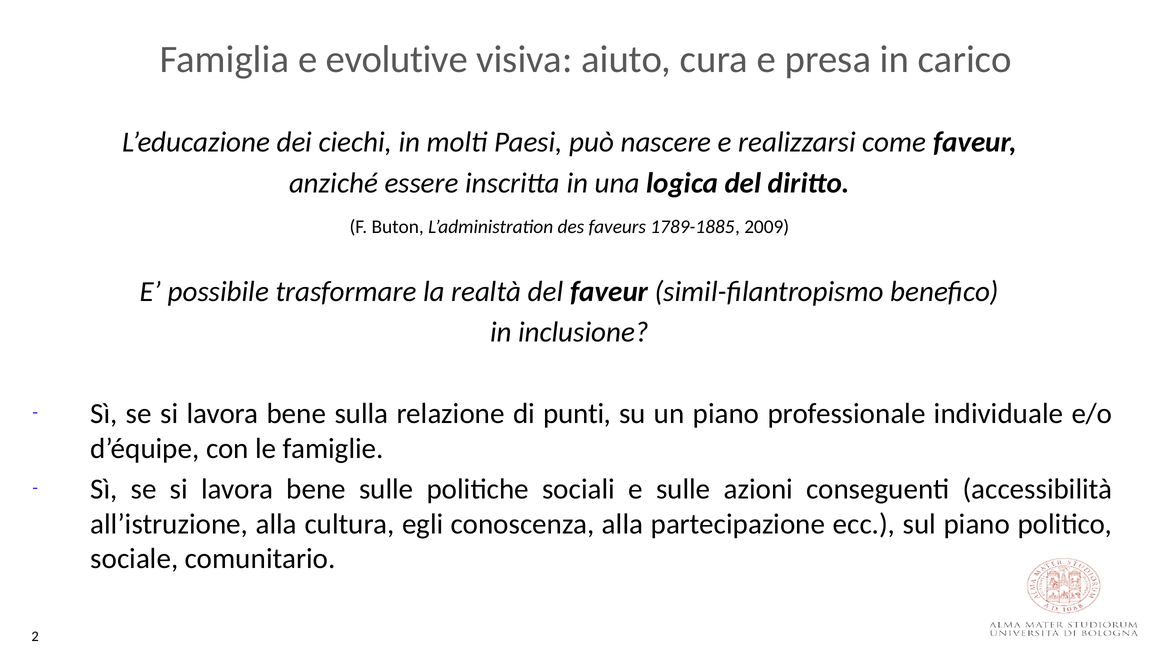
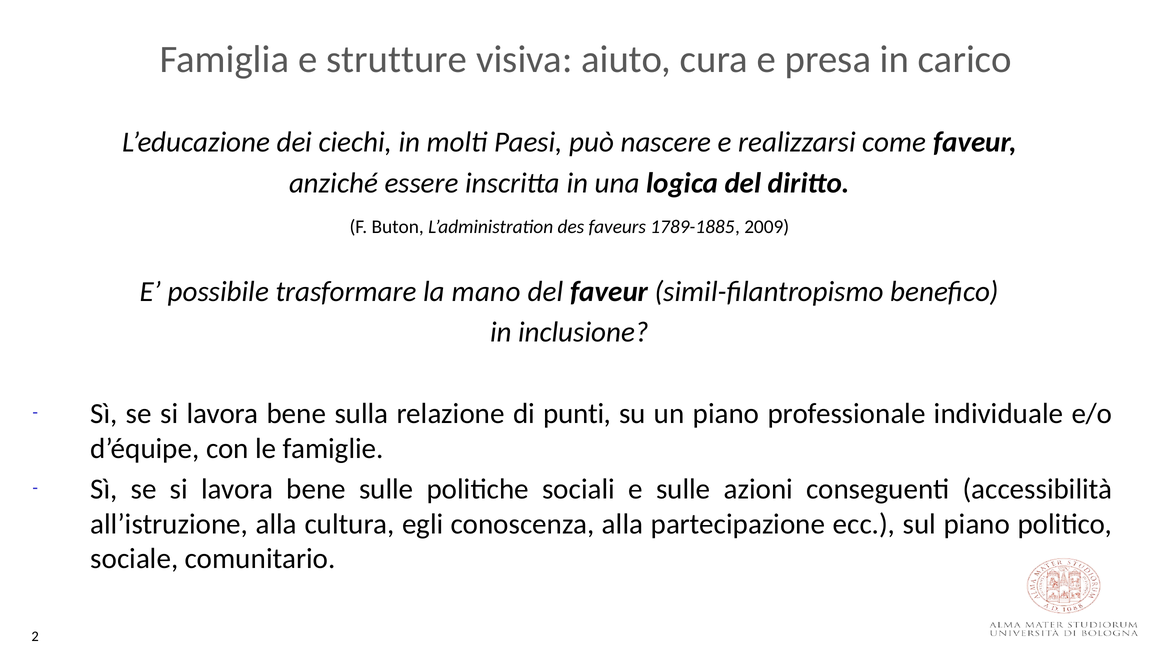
evolutive: evolutive -> strutture
realtà: realtà -> mano
